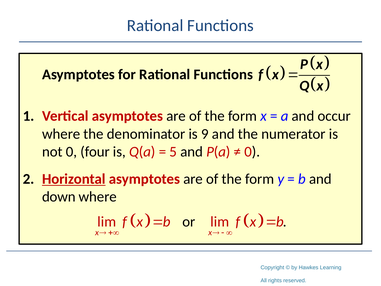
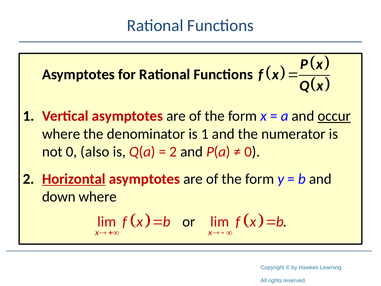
occur underline: none -> present
is 9: 9 -> 1
four: four -> also
5 at (173, 152): 5 -> 2
